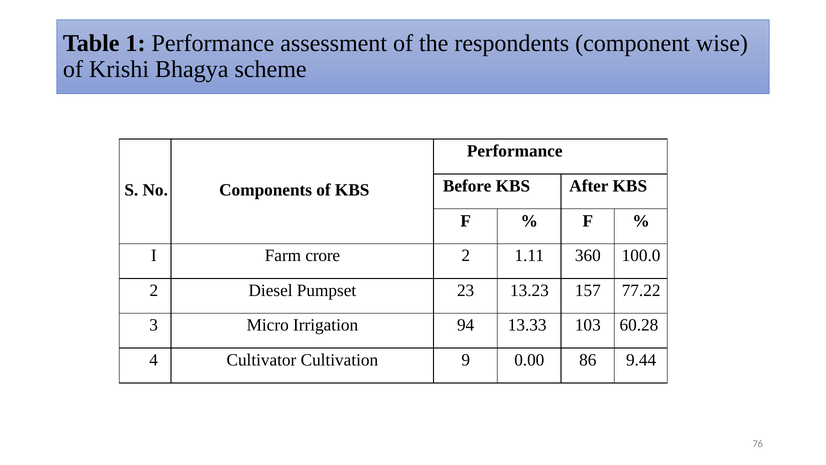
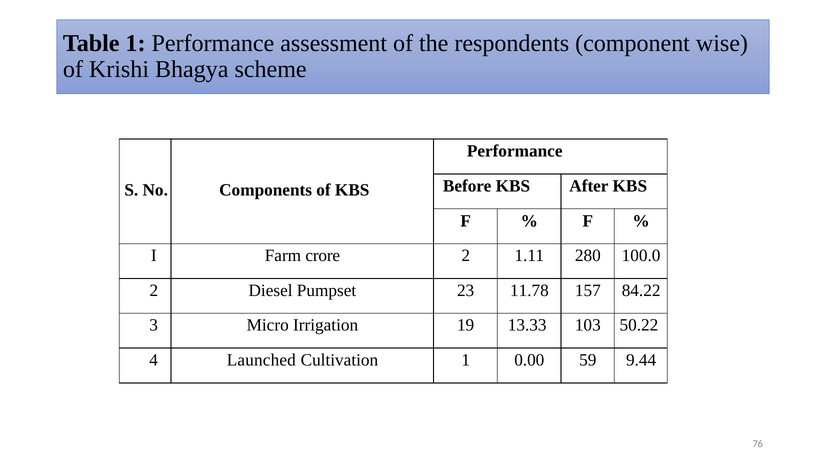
360: 360 -> 280
13.23: 13.23 -> 11.78
77.22: 77.22 -> 84.22
94: 94 -> 19
60.28: 60.28 -> 50.22
Cultivator: Cultivator -> Launched
Cultivation 9: 9 -> 1
86: 86 -> 59
